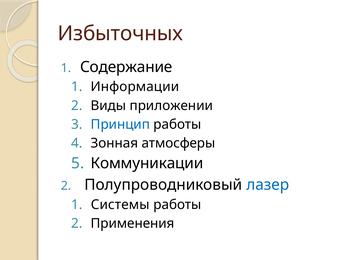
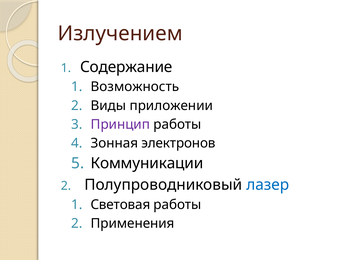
Избыточных: Избыточных -> Излучением
Информации: Информации -> Возможность
Принцип colour: blue -> purple
атмосферы: атмосферы -> электронов
Системы: Системы -> Световая
